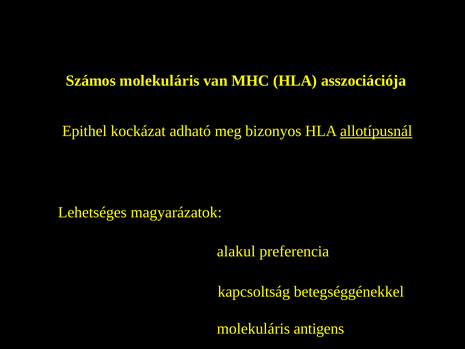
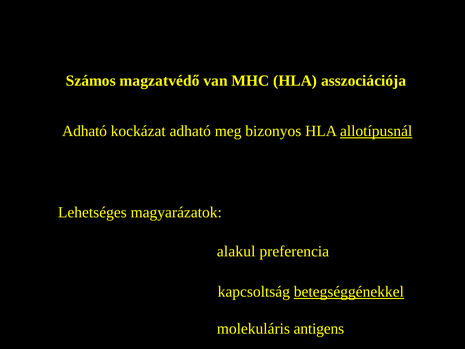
Számos molekuláris: molekuláris -> magzatvédő
Epithel at (84, 131): Epithel -> Adható
betegséggénekkel underline: none -> present
